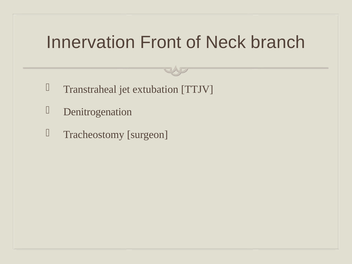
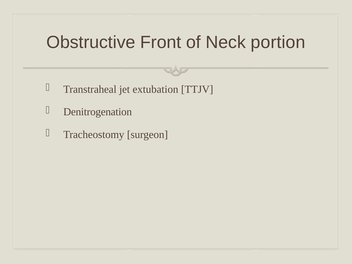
Innervation: Innervation -> Obstructive
branch: branch -> portion
